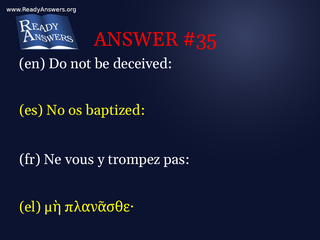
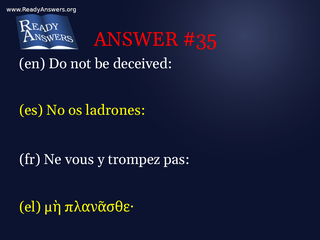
baptized: baptized -> ladrones
